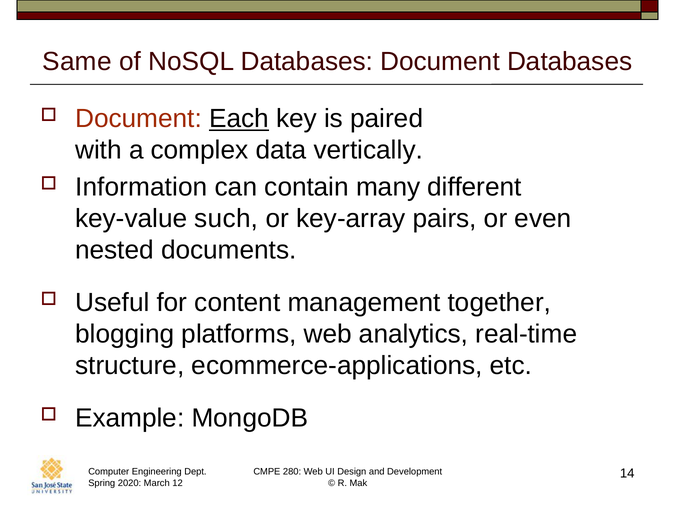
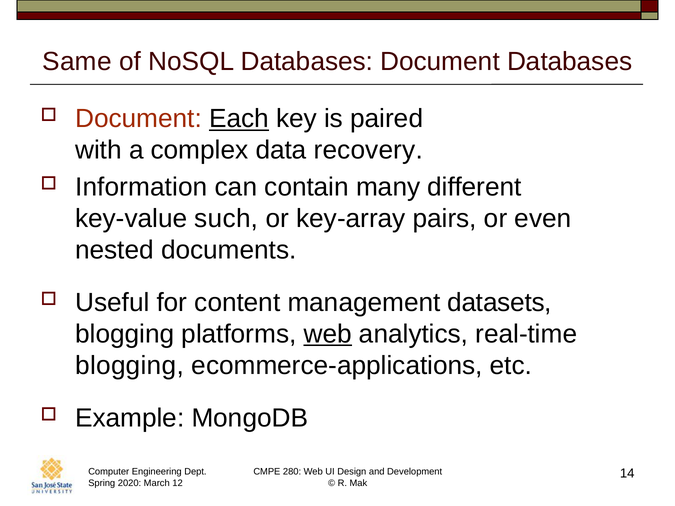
vertically: vertically -> recovery
together: together -> datasets
web at (328, 334) underline: none -> present
structure at (130, 366): structure -> blogging
